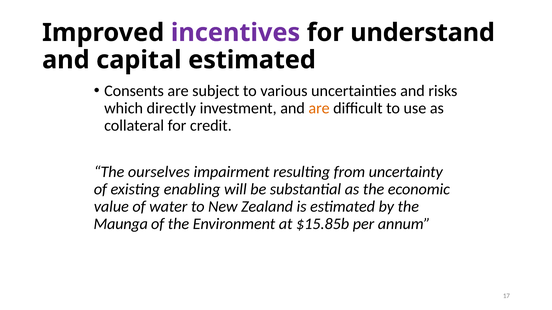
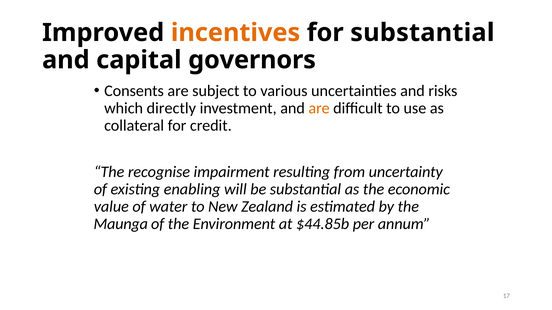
incentives colour: purple -> orange
for understand: understand -> substantial
capital estimated: estimated -> governors
ourselves: ourselves -> recognise
$15.85b: $15.85b -> $44.85b
